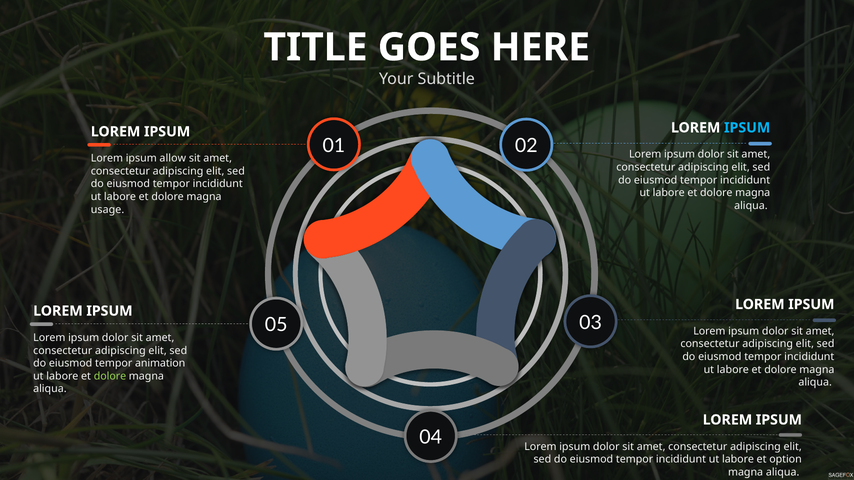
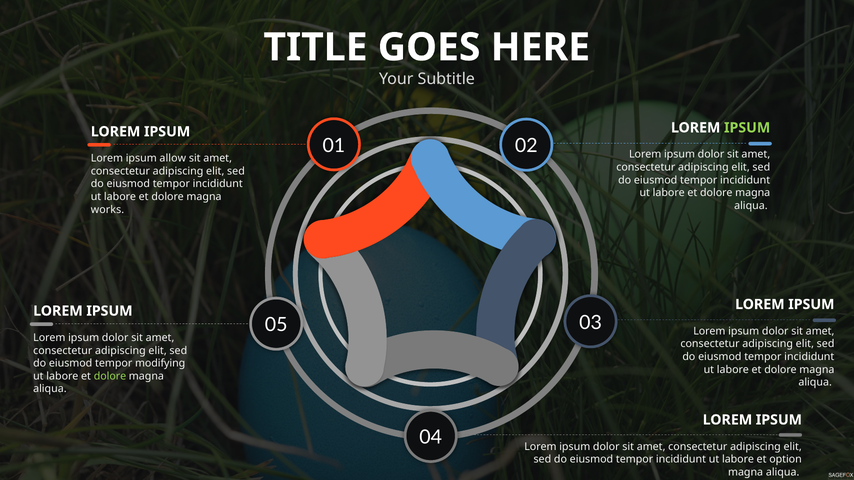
IPSUM at (747, 128) colour: light blue -> light green
usage: usage -> works
animation: animation -> modifying
